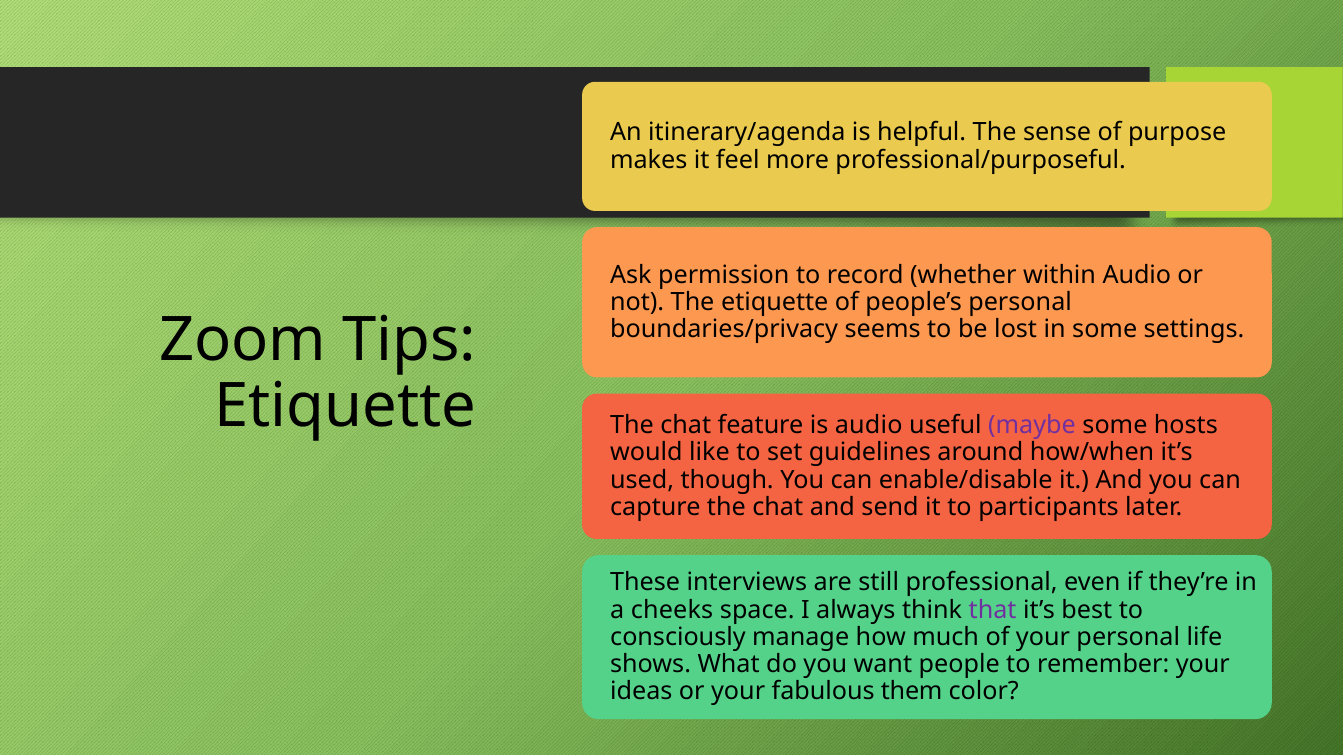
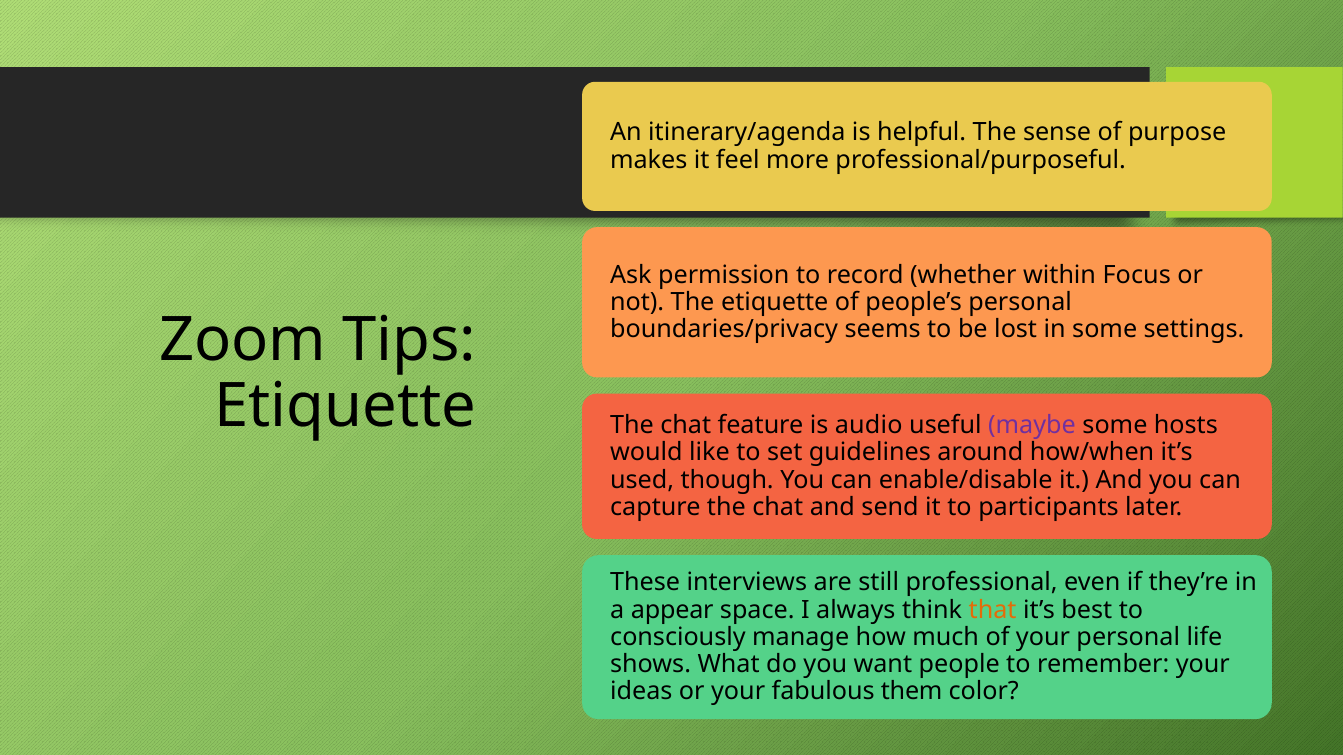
within Audio: Audio -> Focus
cheeks: cheeks -> appear
that colour: purple -> orange
